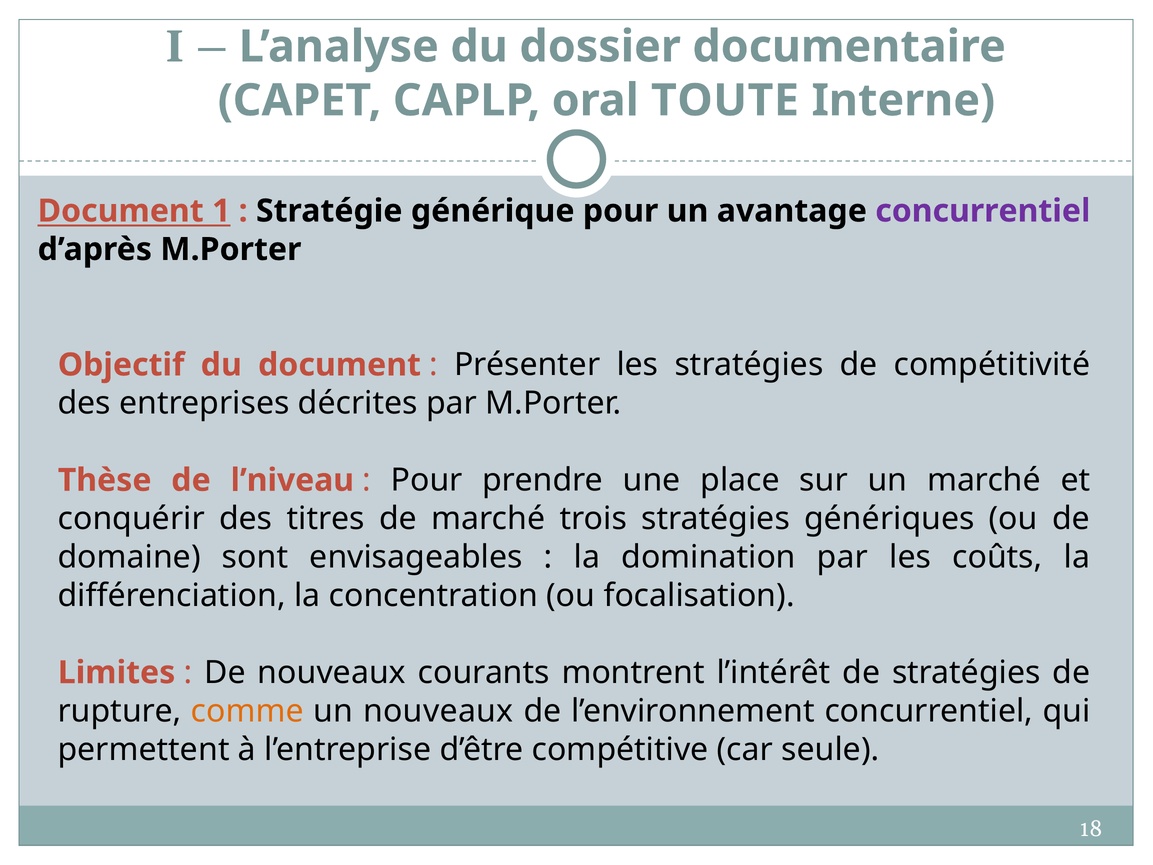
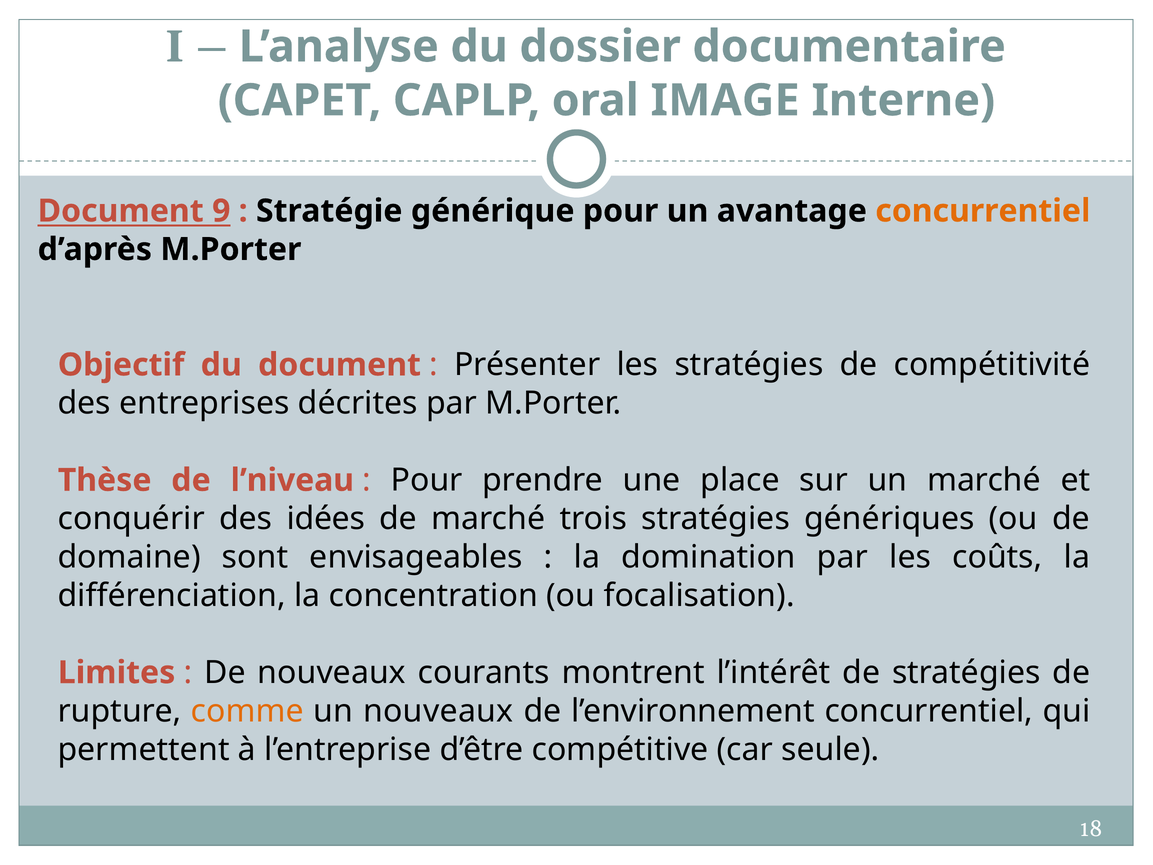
TOUTE: TOUTE -> IMAGE
1: 1 -> 9
concurrentiel at (983, 211) colour: purple -> orange
titres: titres -> idées
